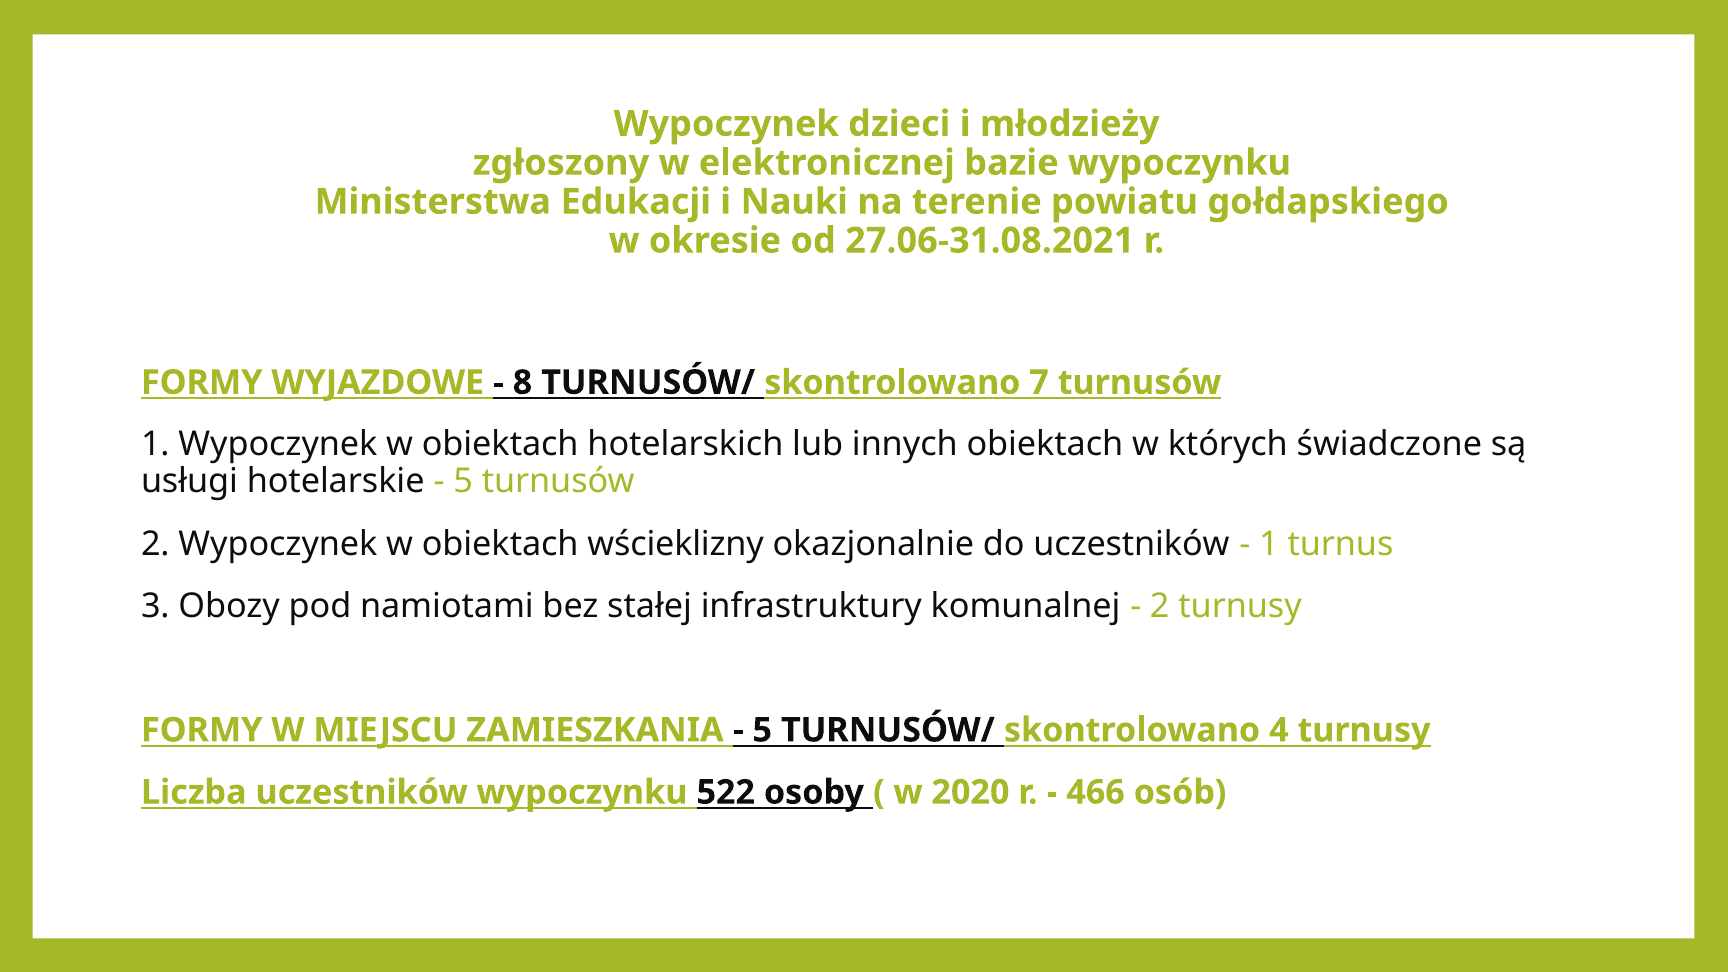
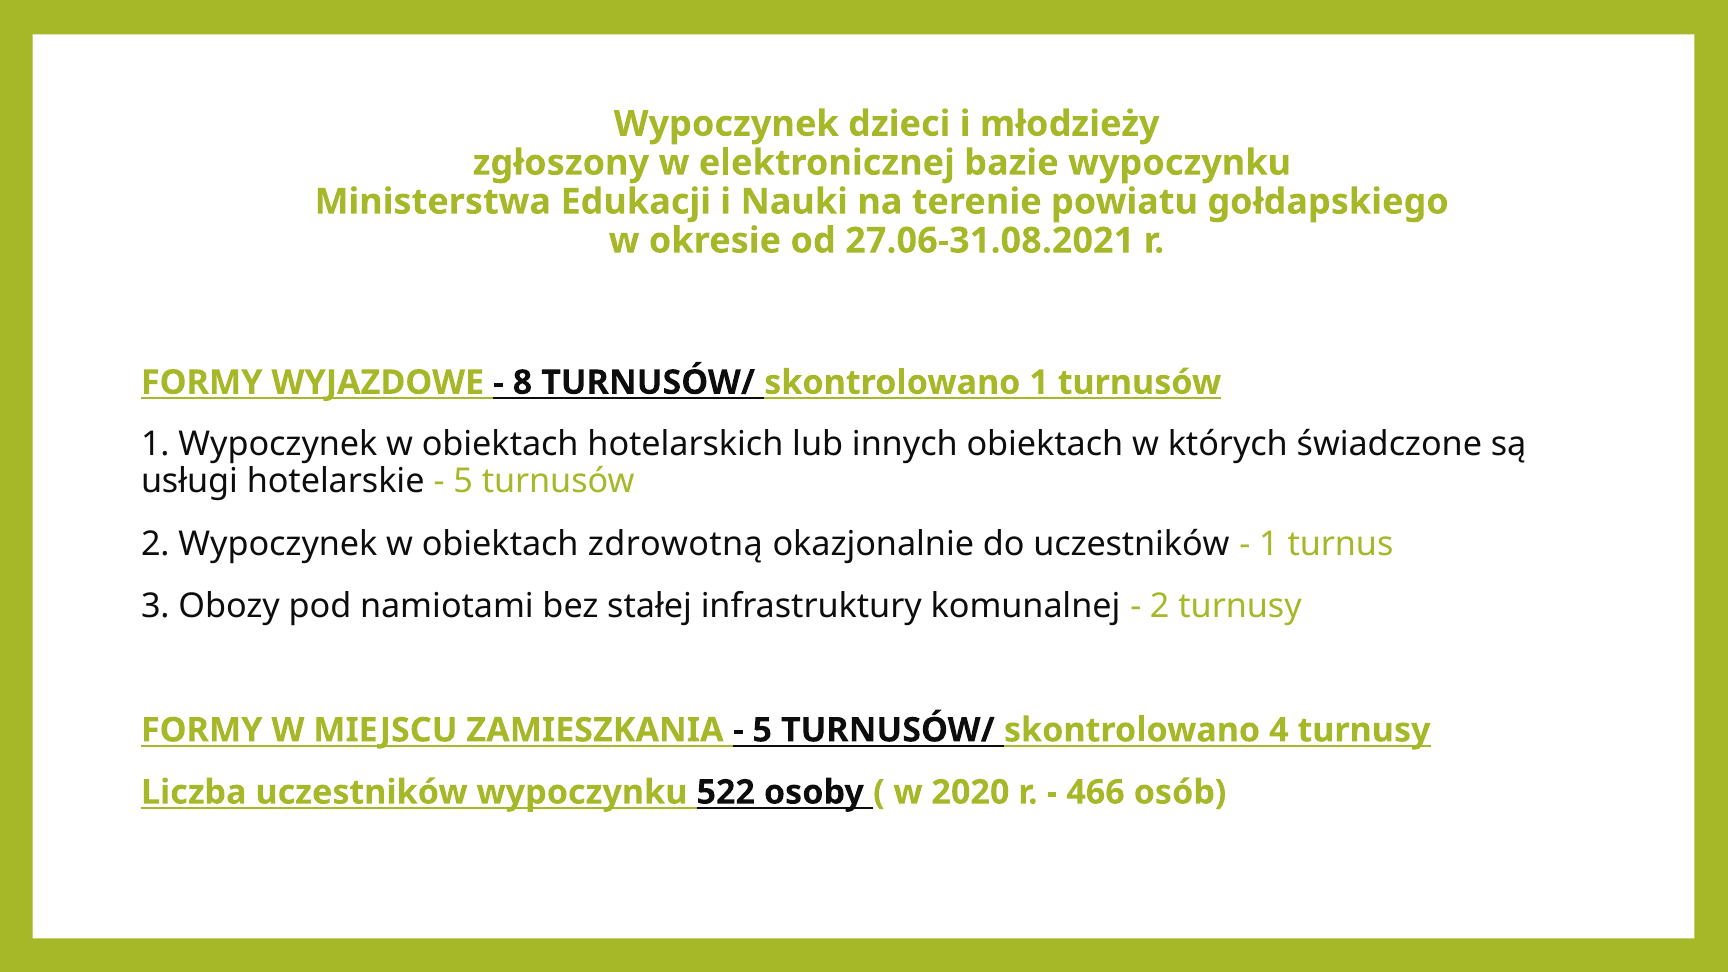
skontrolowano 7: 7 -> 1
wścieklizny: wścieklizny -> zdrowotną
